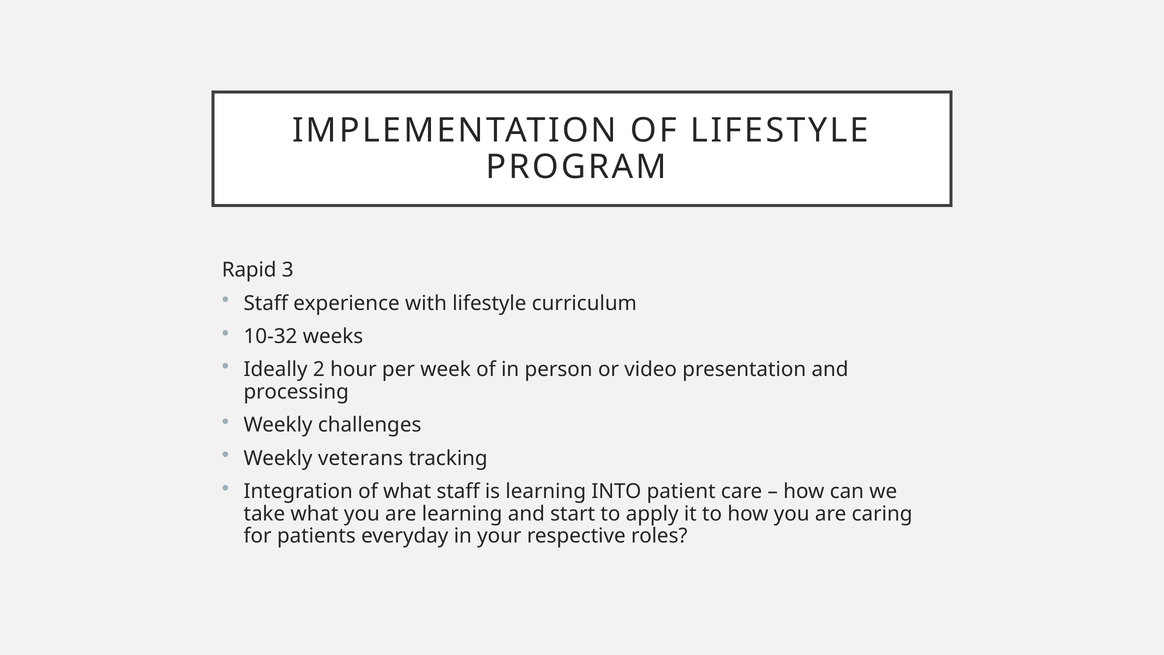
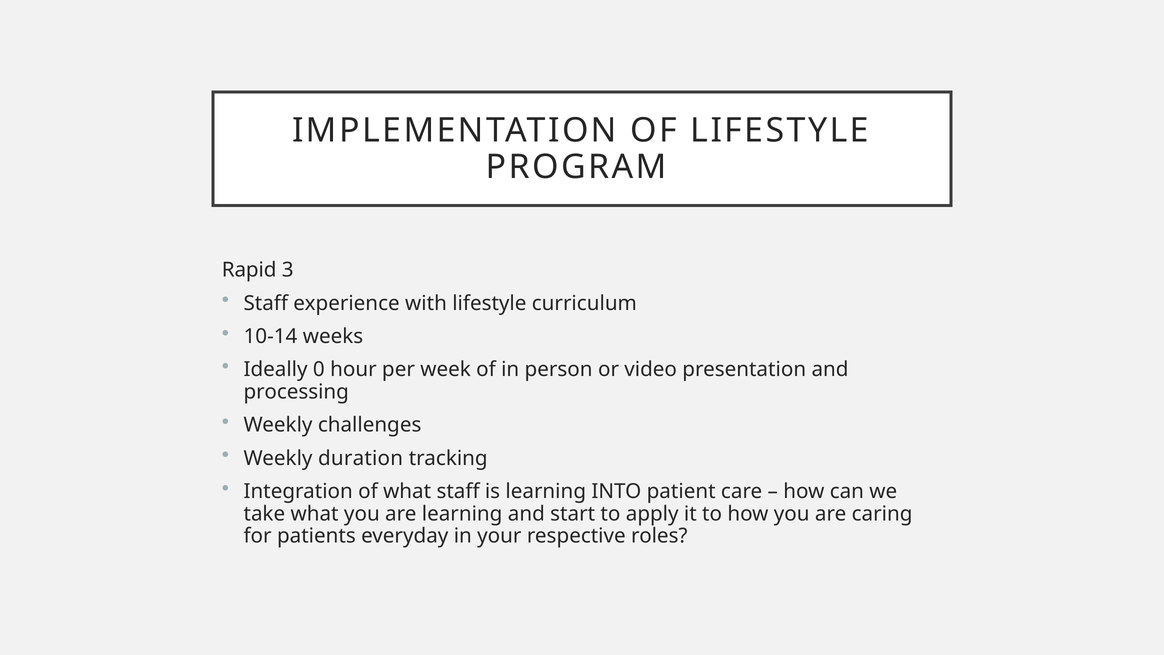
10-32: 10-32 -> 10-14
2: 2 -> 0
veterans: veterans -> duration
